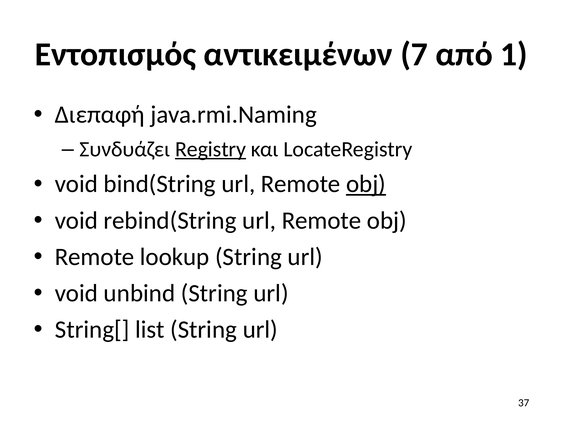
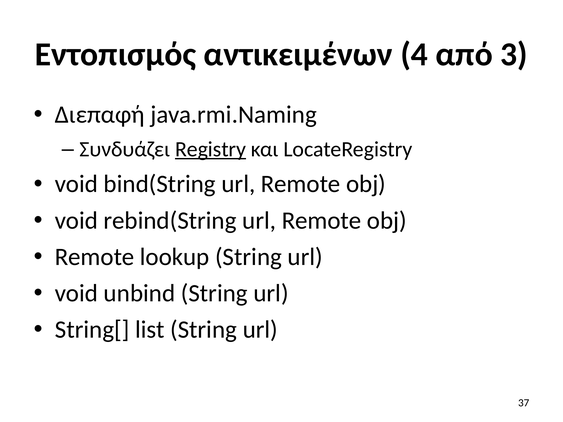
7: 7 -> 4
1: 1 -> 3
obj at (366, 184) underline: present -> none
